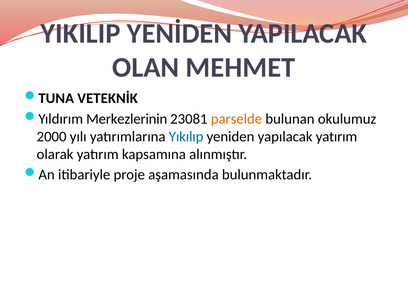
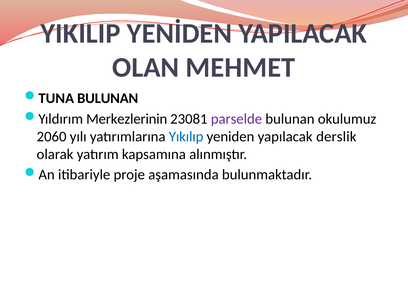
TUNA VETEKNİK: VETEKNİK -> BULUNAN
parselde colour: orange -> purple
2000: 2000 -> 2060
yapılacak yatırım: yatırım -> derslik
